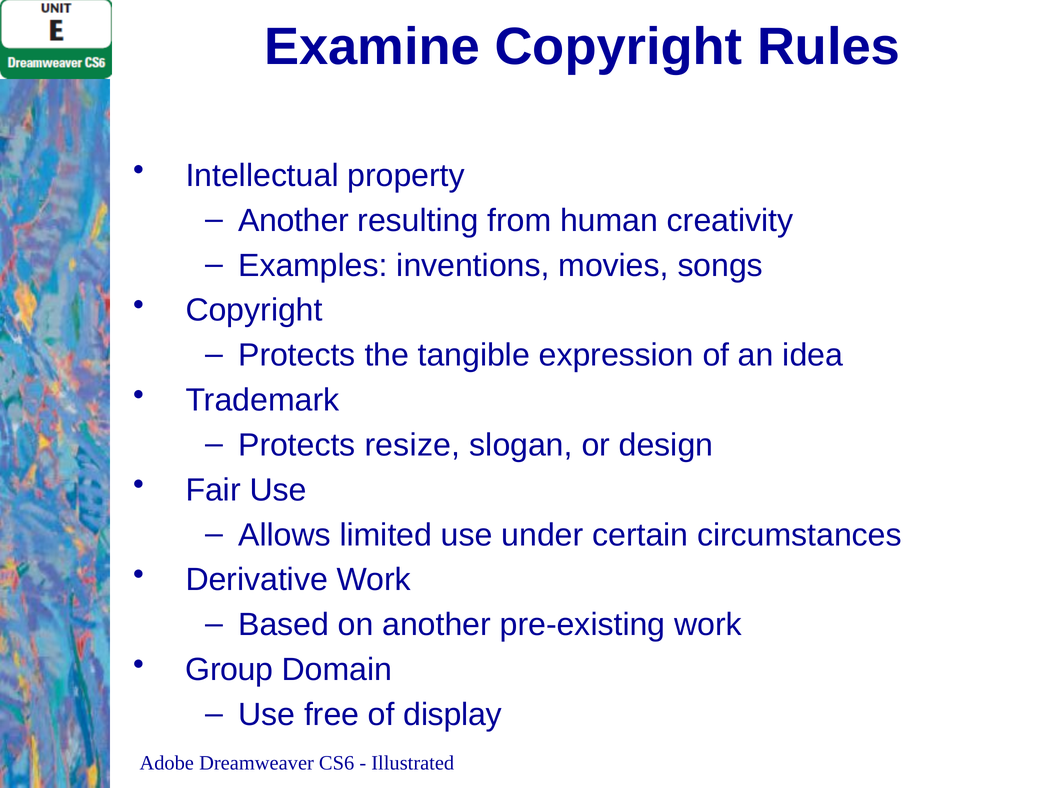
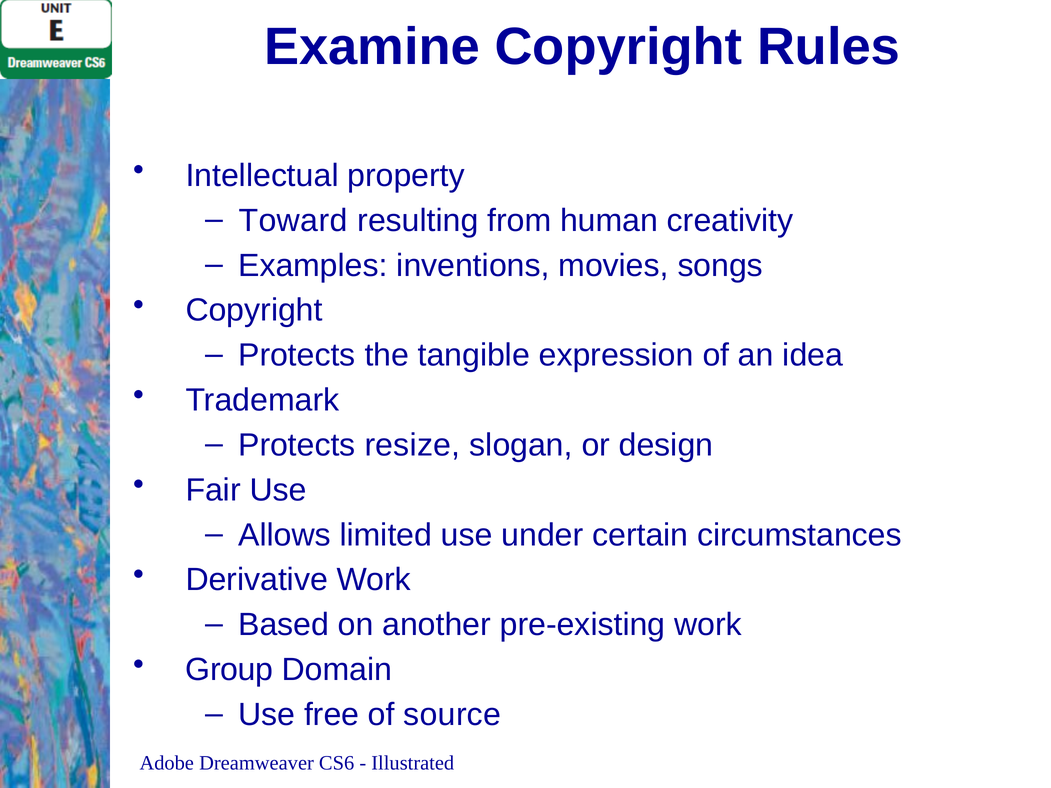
Another at (293, 221): Another -> Toward
display: display -> source
